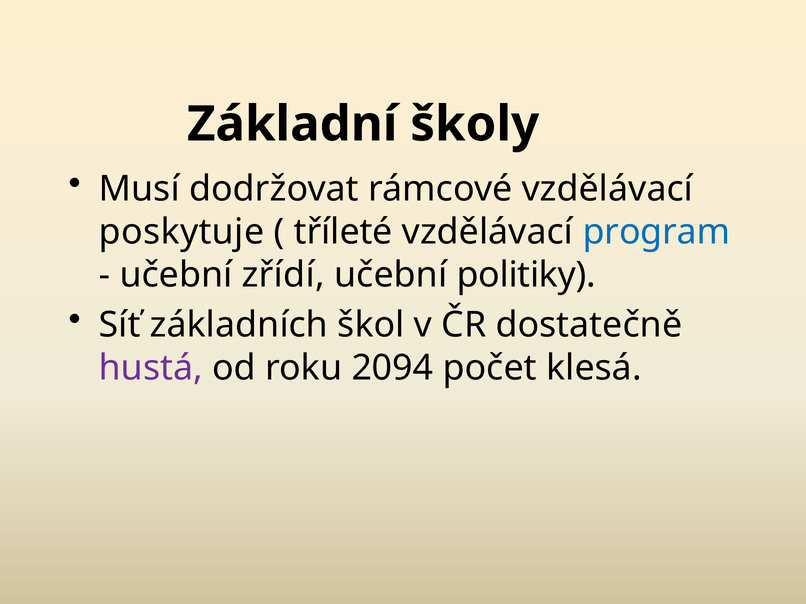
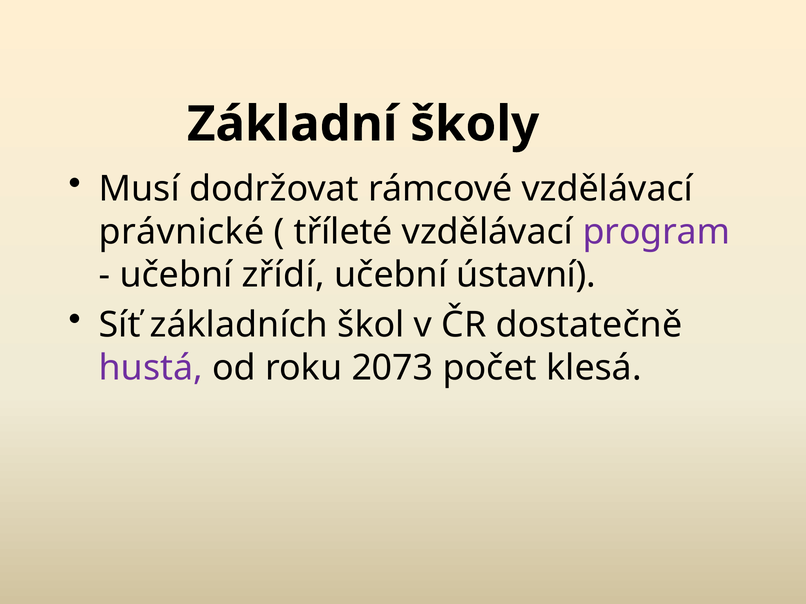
poskytuje: poskytuje -> právnické
program colour: blue -> purple
politiky: politiky -> ústavní
2094: 2094 -> 2073
